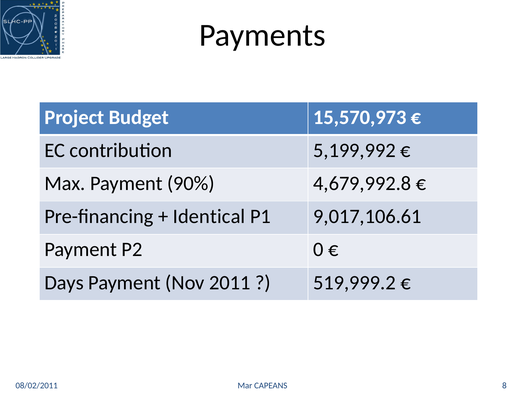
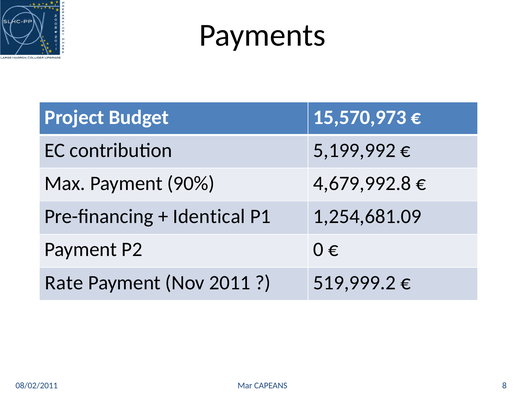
9,017,106.61: 9,017,106.61 -> 1,254,681.09
Days: Days -> Rate
